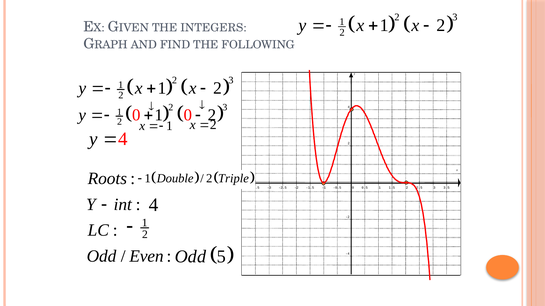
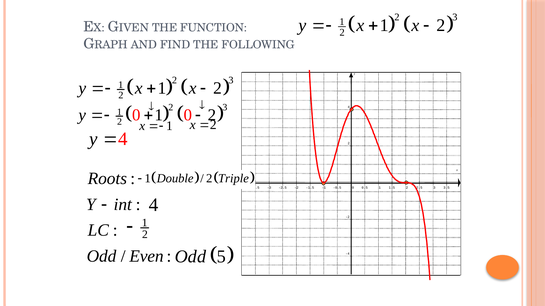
INTEGERS: INTEGERS -> FUNCTION
